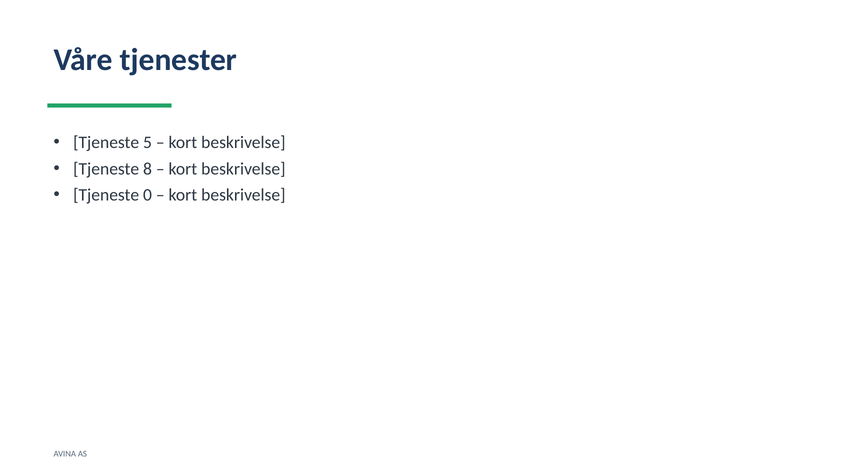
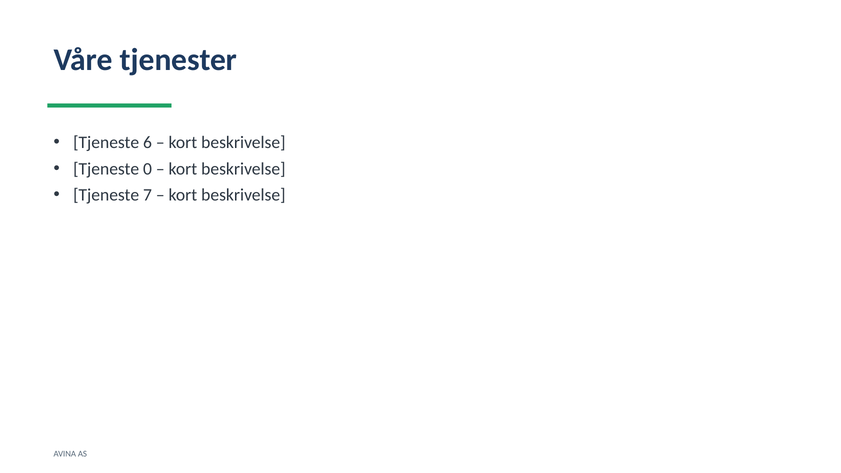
5: 5 -> 6
8: 8 -> 0
0: 0 -> 7
